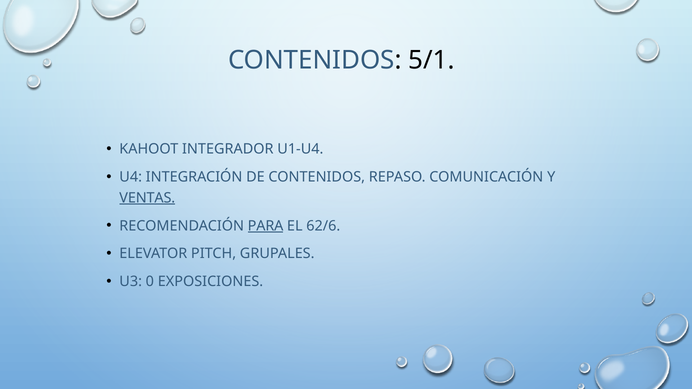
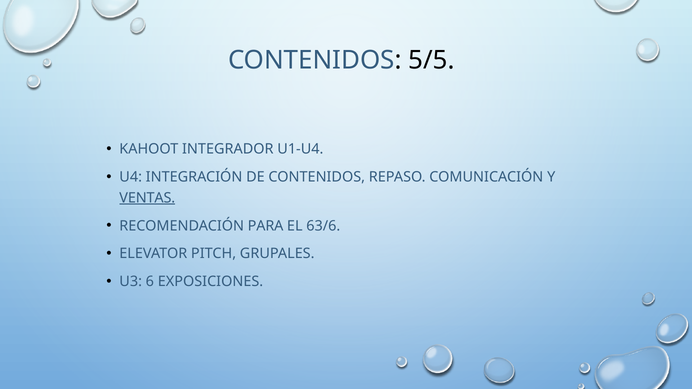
5/1: 5/1 -> 5/5
PARA underline: present -> none
62/6: 62/6 -> 63/6
0: 0 -> 6
